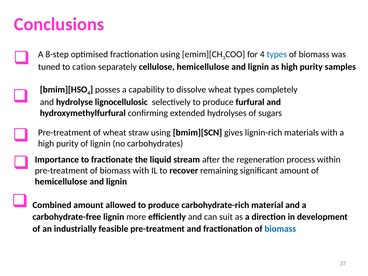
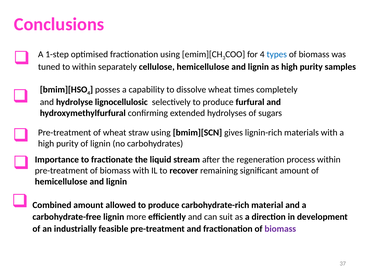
8-step: 8-step -> 1-step
to cation: cation -> within
wheat types: types -> times
biomass at (280, 229) colour: blue -> purple
